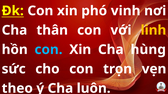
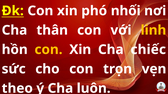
vinh: vinh -> nhối
con at (49, 50) colour: light blue -> yellow
hùng: hùng -> chiếc
